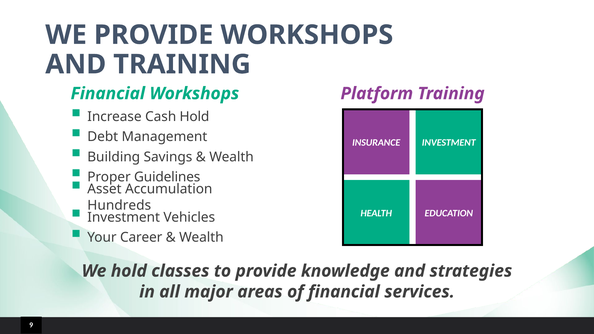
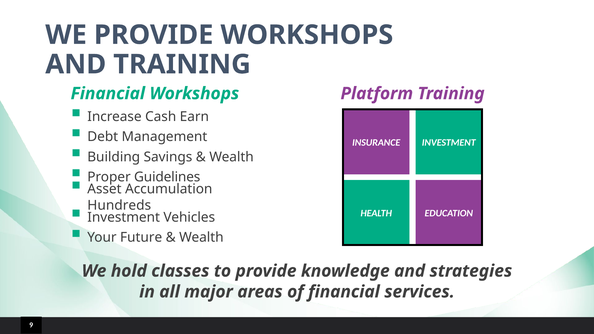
Cash Hold: Hold -> Earn
Career: Career -> Future
